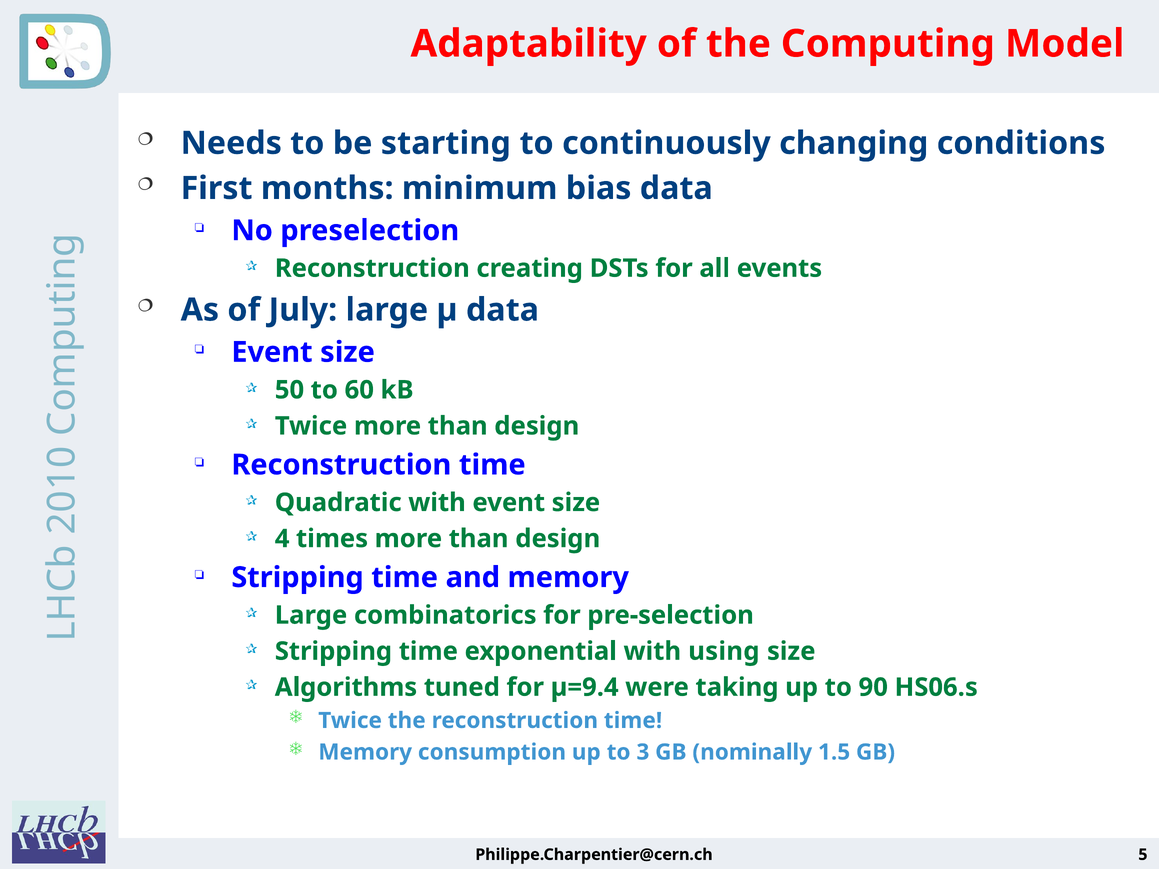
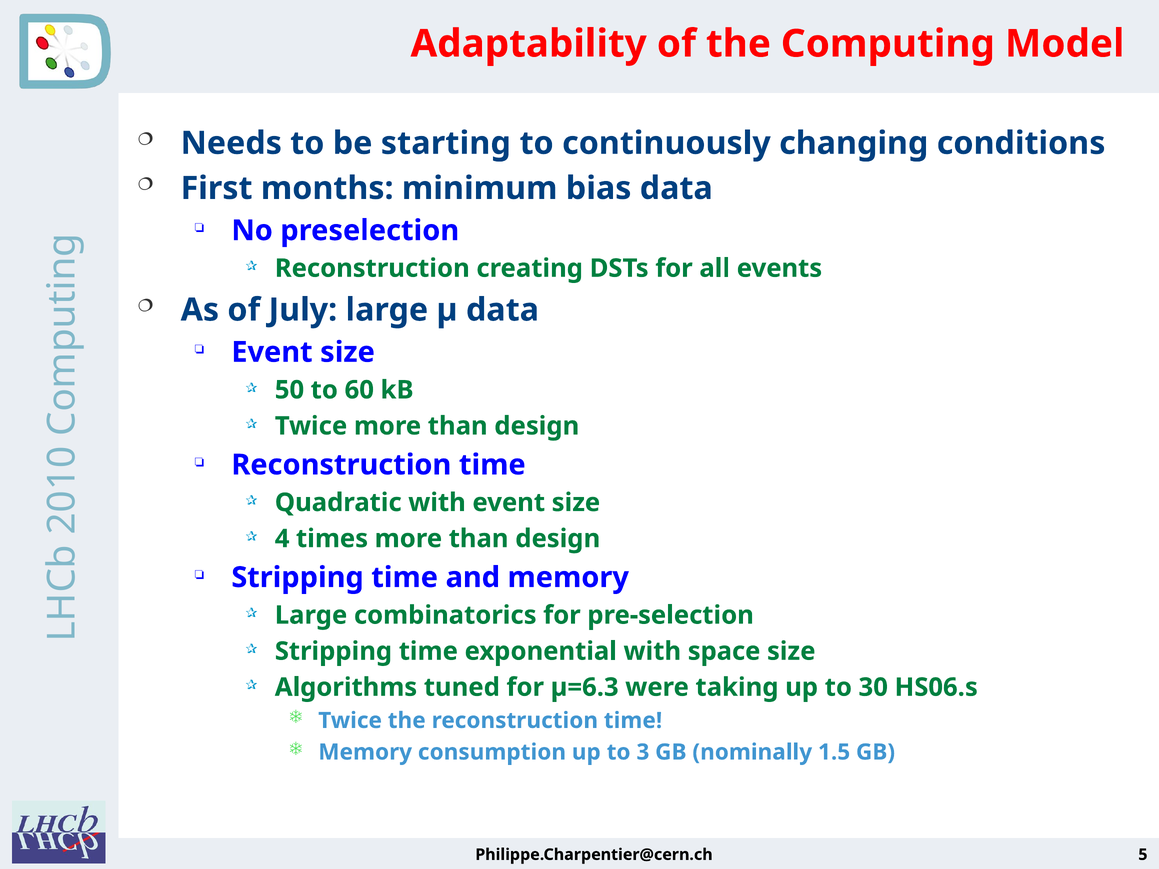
using: using -> space
µ=9.4: µ=9.4 -> µ=6.3
90: 90 -> 30
